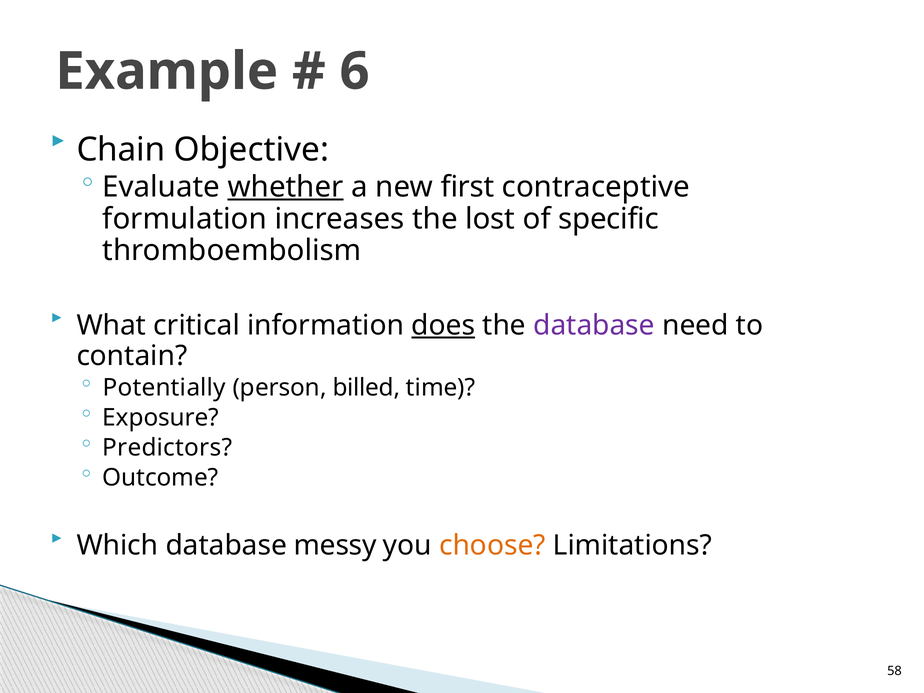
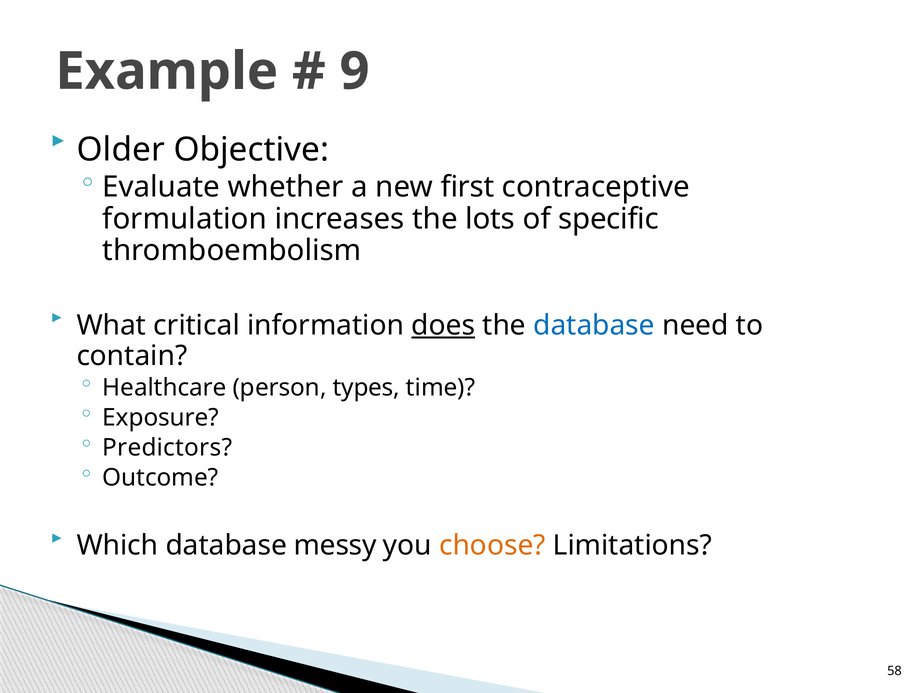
6: 6 -> 9
Chain: Chain -> Older
whether underline: present -> none
lost: lost -> lots
database at (594, 325) colour: purple -> blue
Potentially: Potentially -> Healthcare
billed: billed -> types
